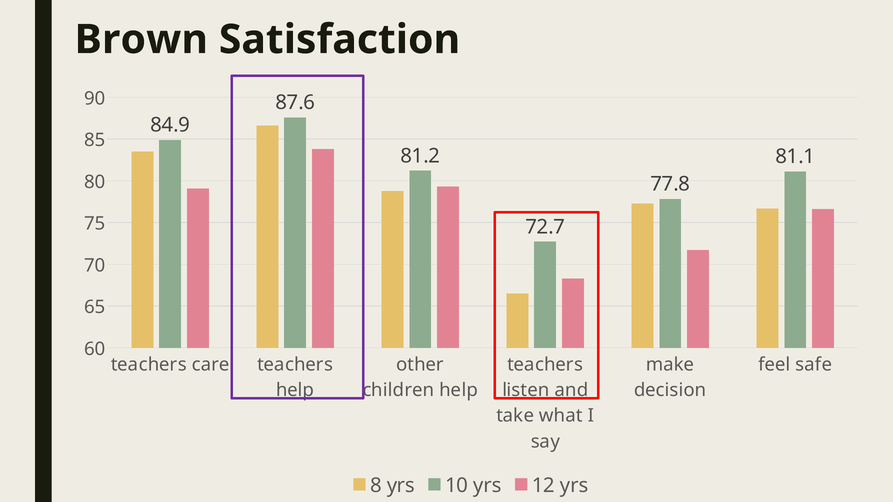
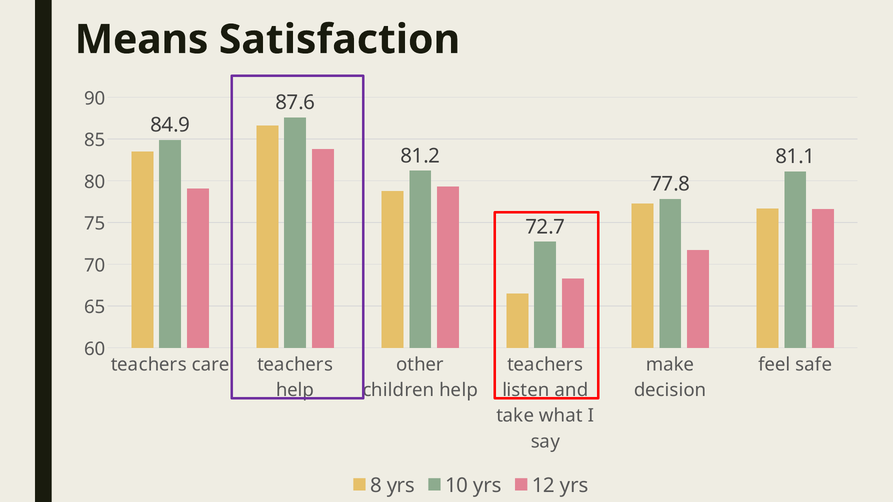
Brown: Brown -> Means
